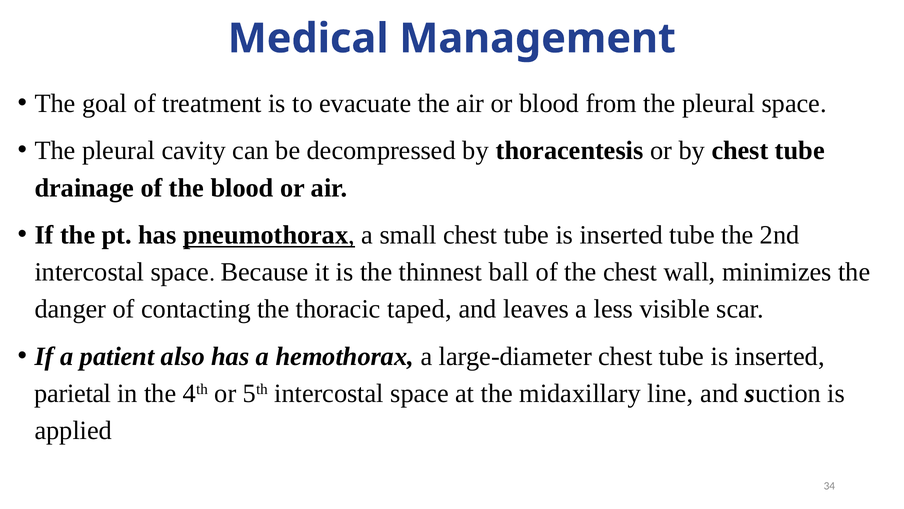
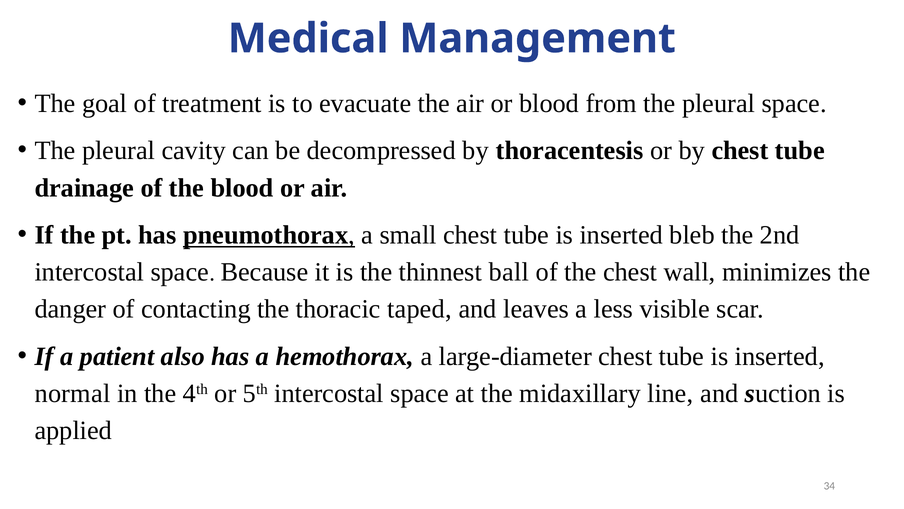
inserted tube: tube -> bleb
parietal: parietal -> normal
